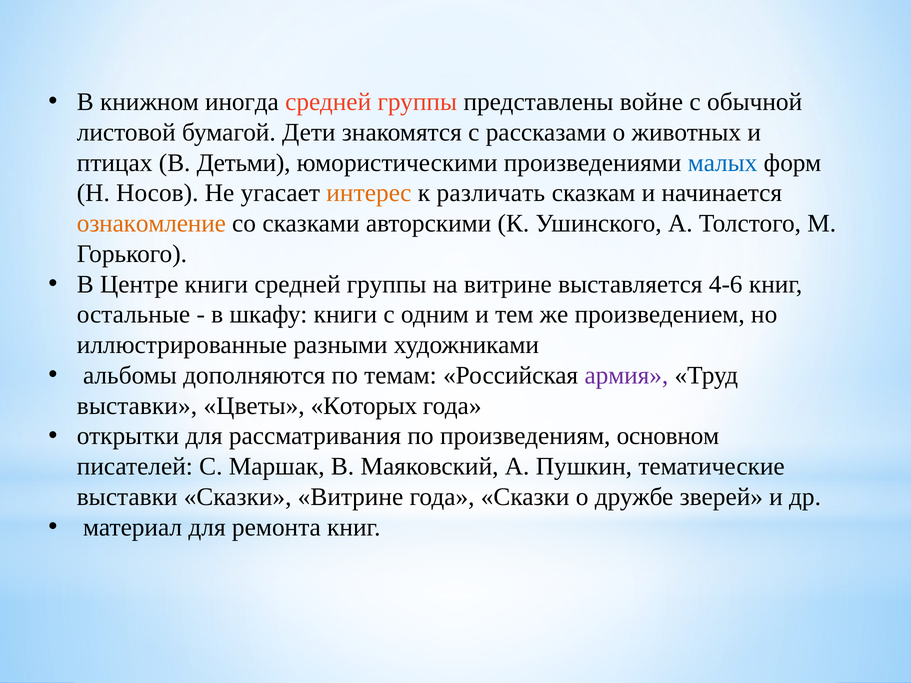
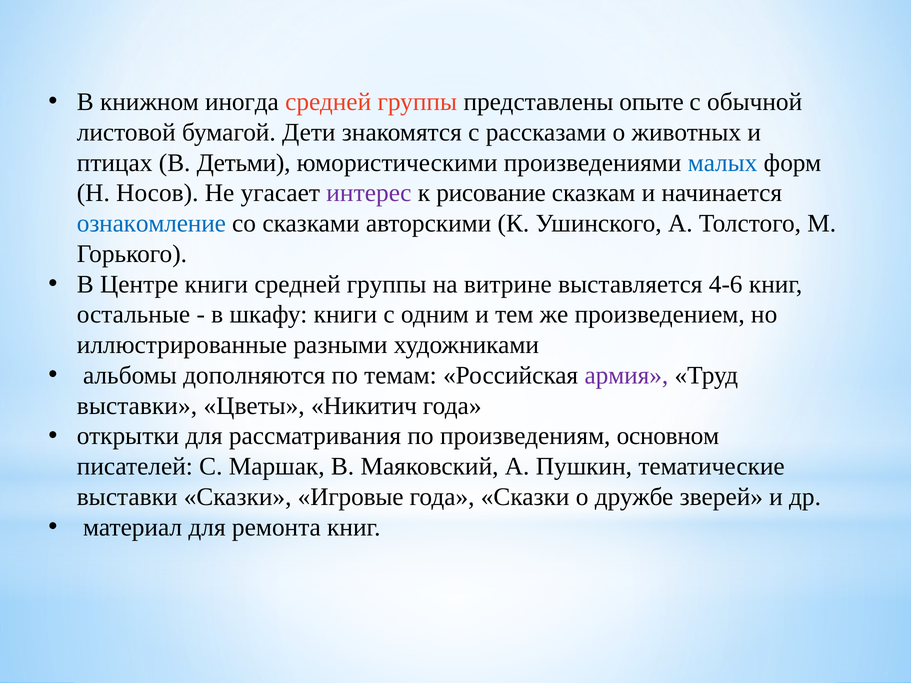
войне: войне -> опыте
интерес colour: orange -> purple
различать: различать -> рисование
ознакомление colour: orange -> blue
Которых: Которых -> Никитич
Сказки Витрине: Витрине -> Игровые
